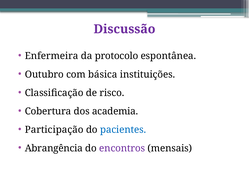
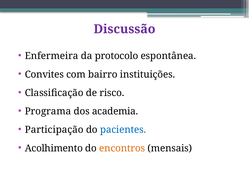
Outubro: Outubro -> Convites
básica: básica -> bairro
Cobertura: Cobertura -> Programa
Abrangência: Abrangência -> Acolhimento
encontros colour: purple -> orange
